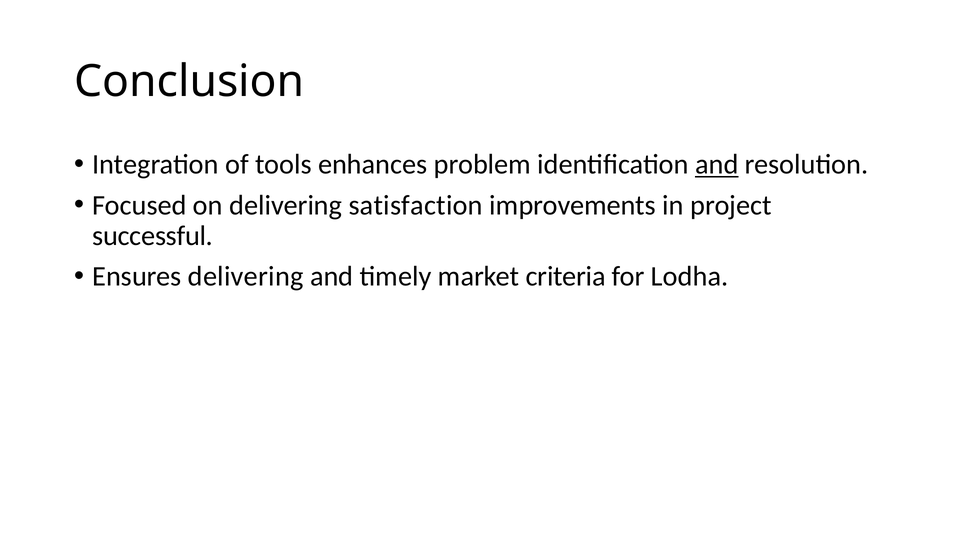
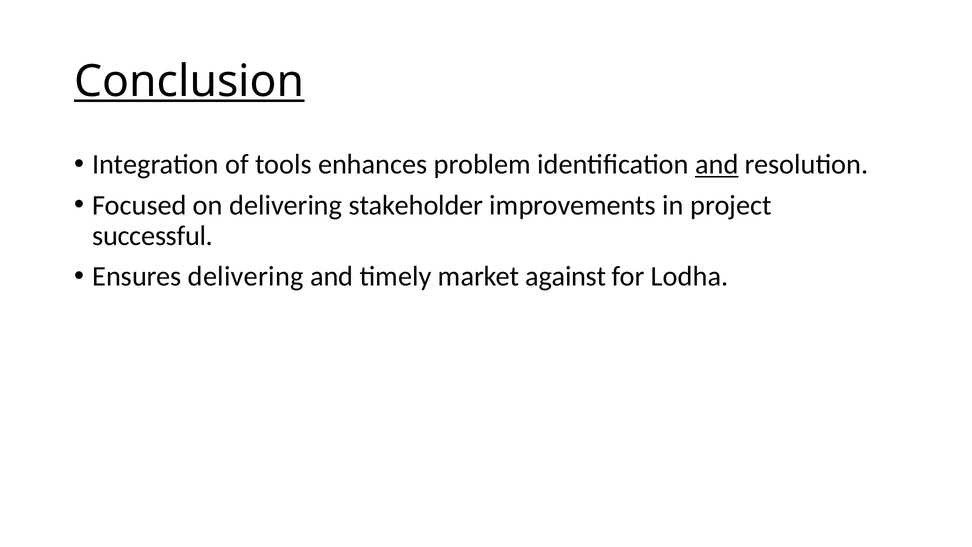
Conclusion underline: none -> present
satisfaction: satisfaction -> stakeholder
criteria: criteria -> against
